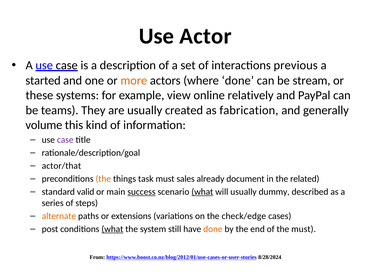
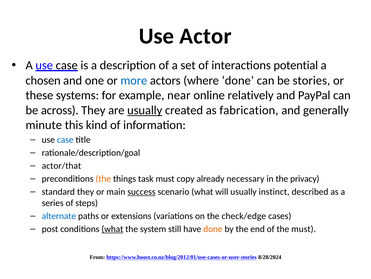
previous: previous -> potential
started: started -> chosen
more colour: orange -> blue
stream: stream -> stories
view: view -> near
teams: teams -> across
usually at (145, 110) underline: none -> present
volume: volume -> minute
case at (65, 139) colour: purple -> blue
sales: sales -> copy
document: document -> necessary
related: related -> privacy
standard valid: valid -> they
what at (202, 191) underline: present -> none
dummy: dummy -> instinct
alternate colour: orange -> blue
